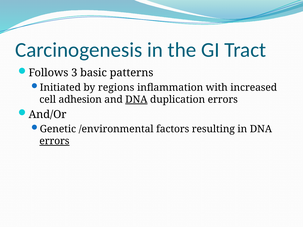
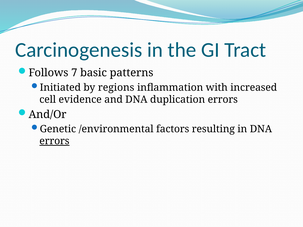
3: 3 -> 7
adhesion: adhesion -> evidence
DNA at (136, 100) underline: present -> none
